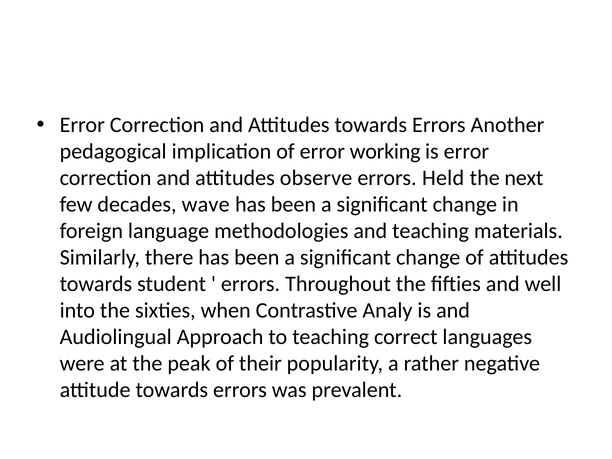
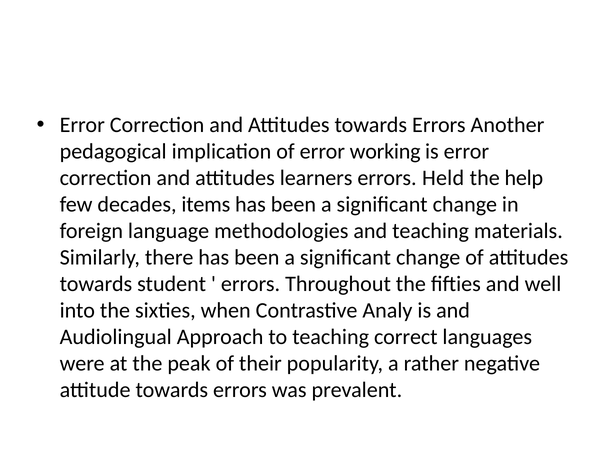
observe: observe -> learners
next: next -> help
wave: wave -> items
